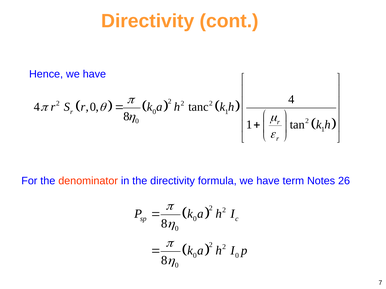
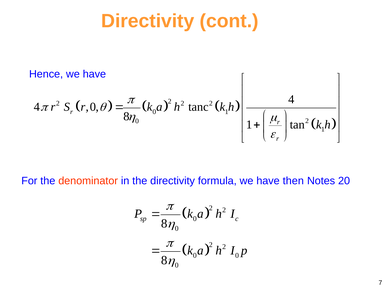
term: term -> then
26: 26 -> 20
